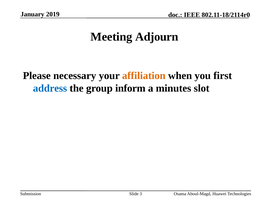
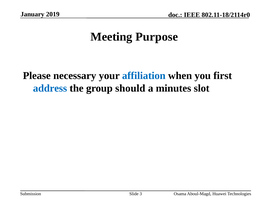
Adjourn: Adjourn -> Purpose
affiliation colour: orange -> blue
inform: inform -> should
